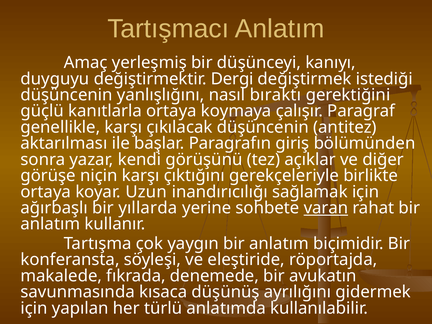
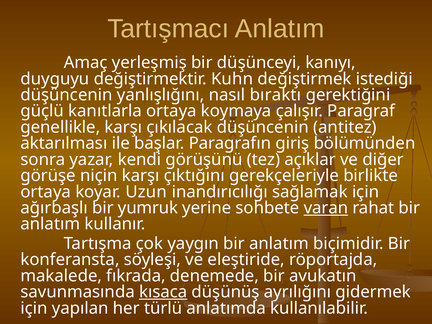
Dergi: Dergi -> Kuhn
yıllarda: yıllarda -> yumruk
kısaca underline: none -> present
